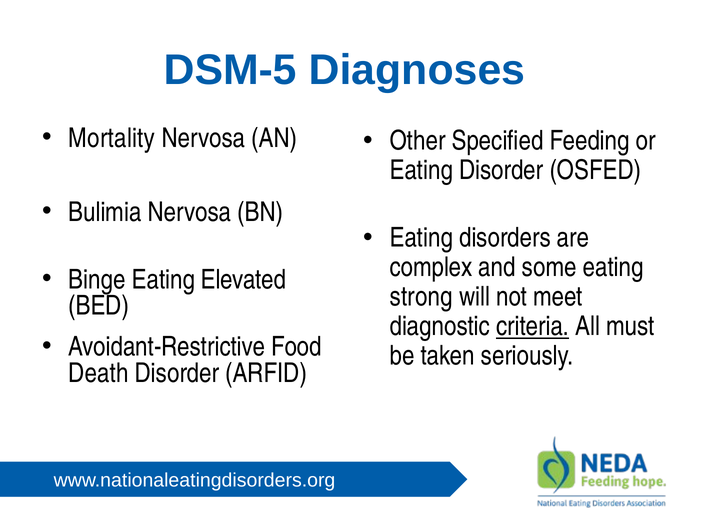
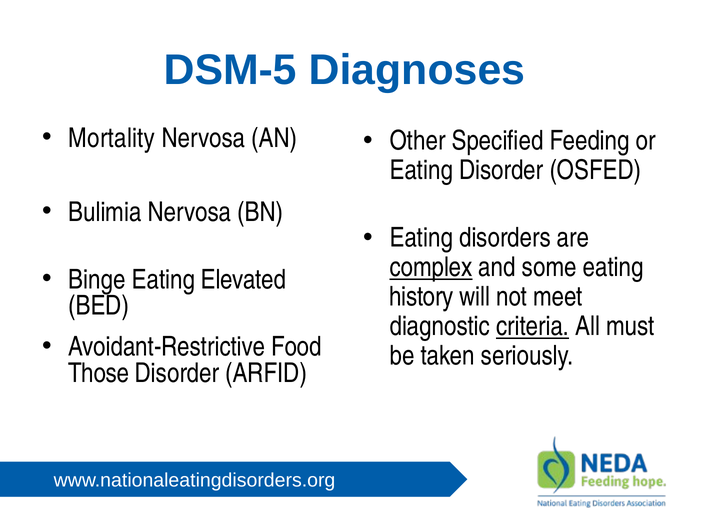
complex underline: none -> present
strong: strong -> history
Death: Death -> Those
